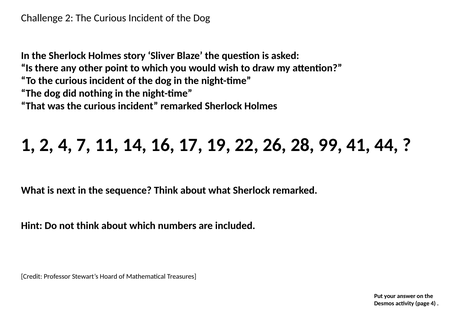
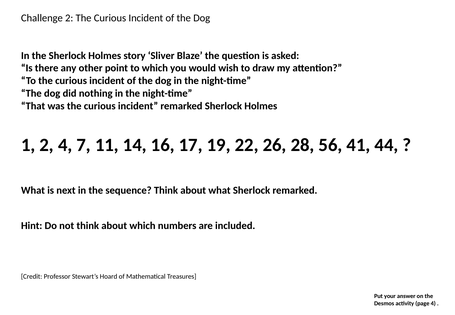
99: 99 -> 56
